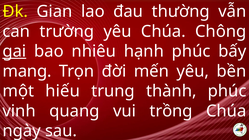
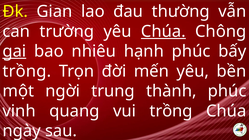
Chúa at (163, 31) underline: none -> present
mang at (27, 71): mang -> trồng
hiếu: hiếu -> ngời
